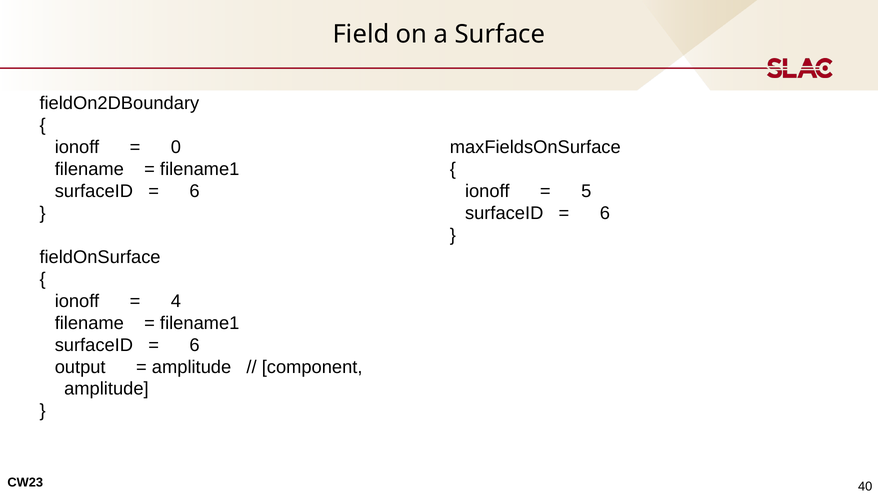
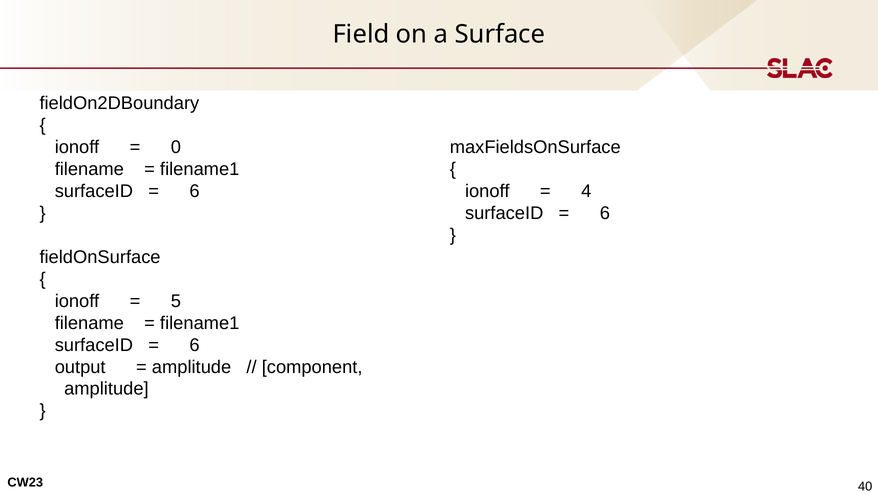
5: 5 -> 4
4: 4 -> 5
